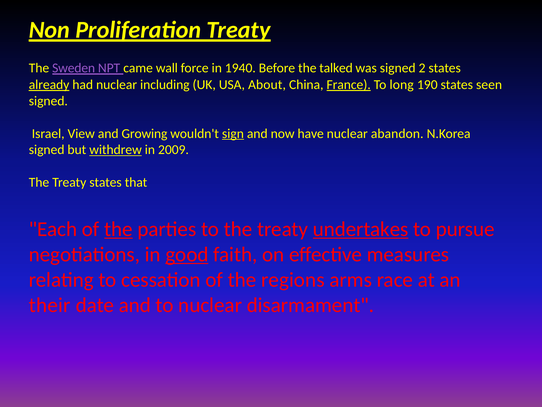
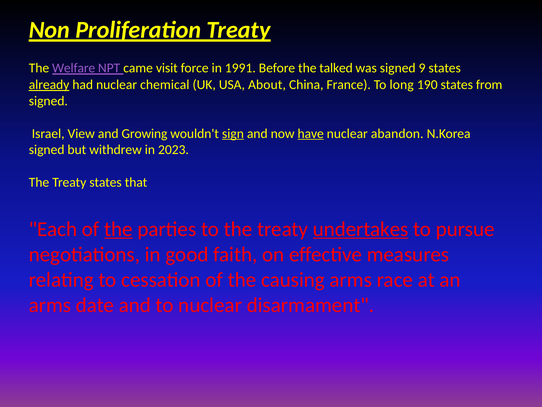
Sweden: Sweden -> Welfare
wall: wall -> visit
1940: 1940 -> 1991
2: 2 -> 9
including: including -> chemical
France underline: present -> none
seen: seen -> from
have underline: none -> present
withdrew underline: present -> none
2009: 2009 -> 2023
good underline: present -> none
regions: regions -> causing
their at (50, 305): their -> arms
